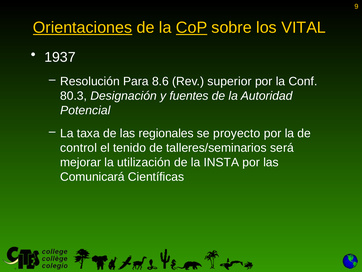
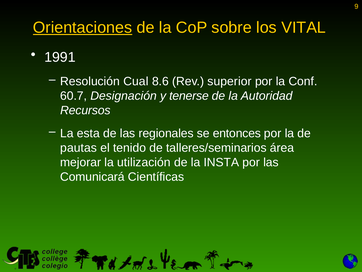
CoP underline: present -> none
1937: 1937 -> 1991
Para: Para -> Cual
80.3: 80.3 -> 60.7
fuentes: fuentes -> tenerse
Potencial: Potencial -> Recursos
taxa: taxa -> esta
proyecto: proyecto -> entonces
control: control -> pautas
será: será -> área
